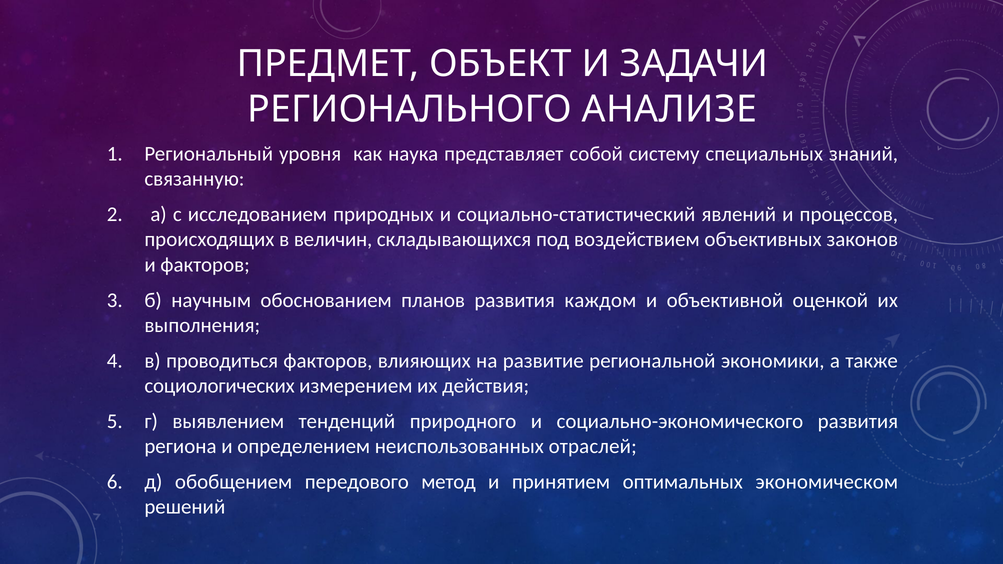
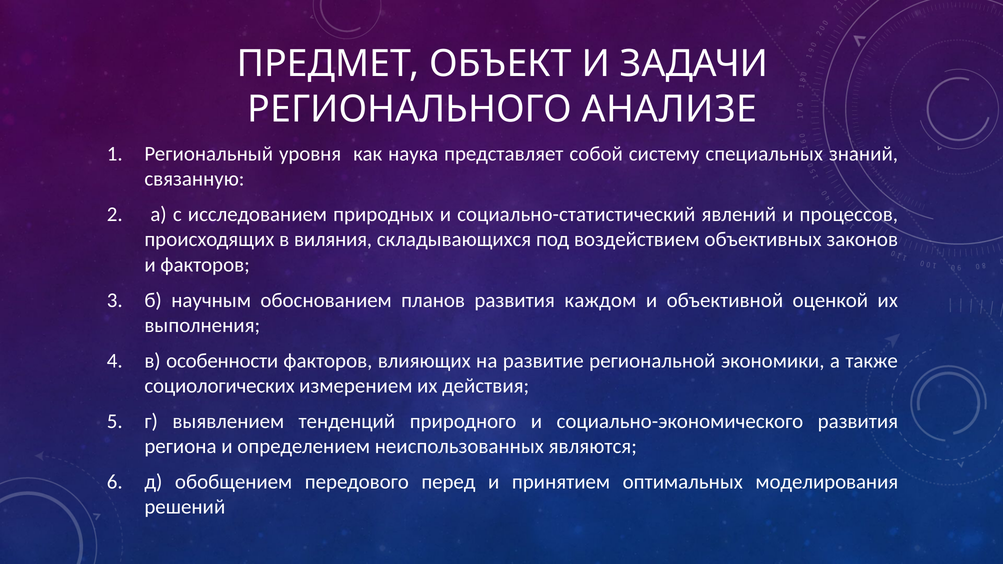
величин: величин -> виляния
проводиться: проводиться -> особенности
отраслей: отраслей -> являются
метод: метод -> перед
экономическом: экономическом -> моделирования
